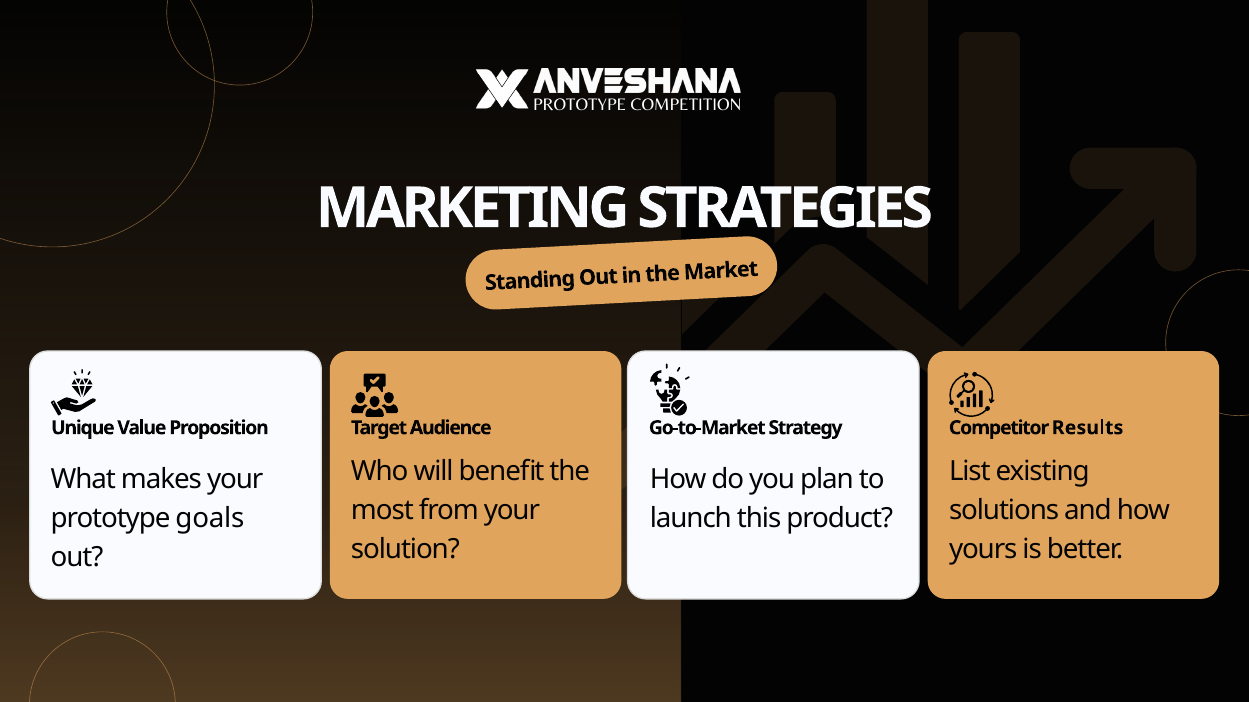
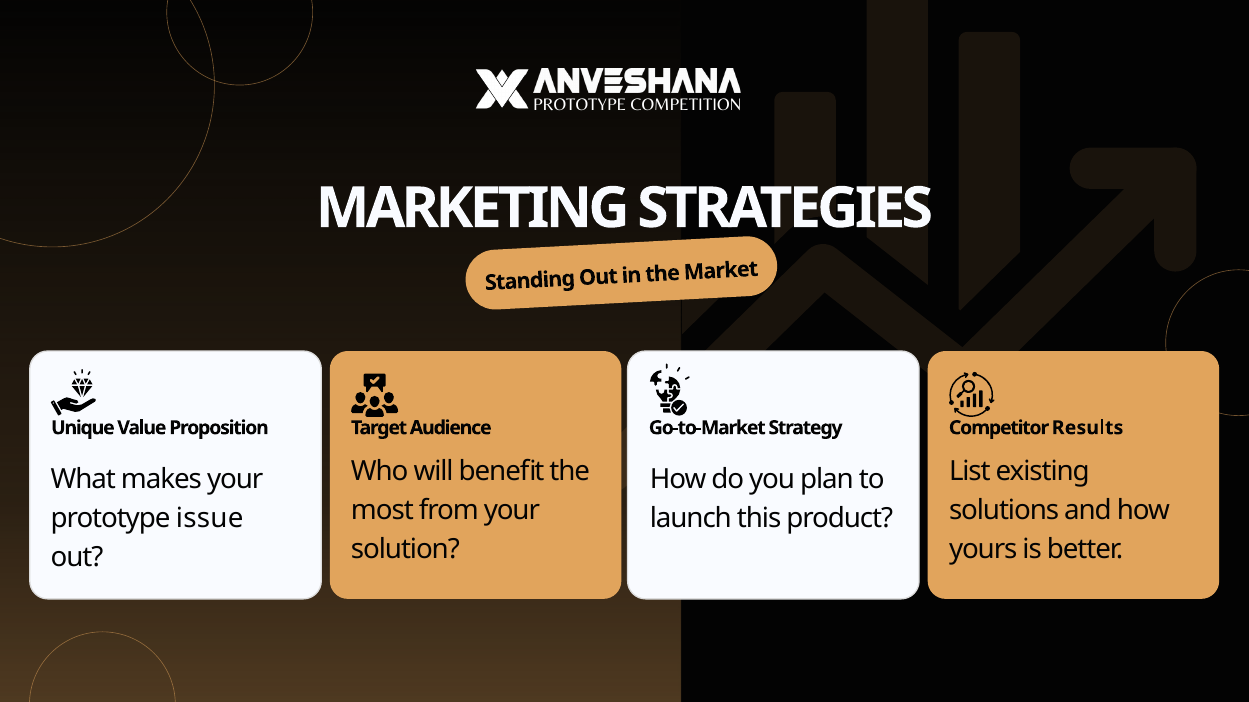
goals: goals -> issue
